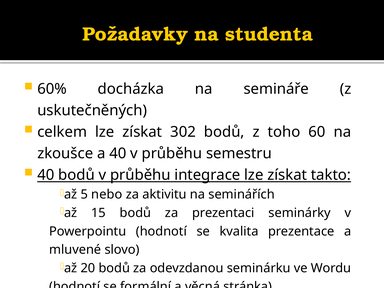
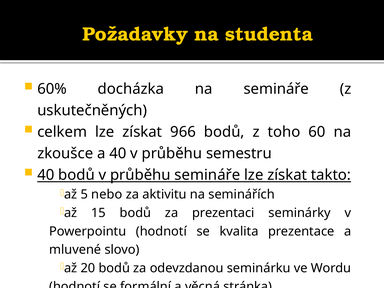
302: 302 -> 966
průběhu integrace: integrace -> semináře
